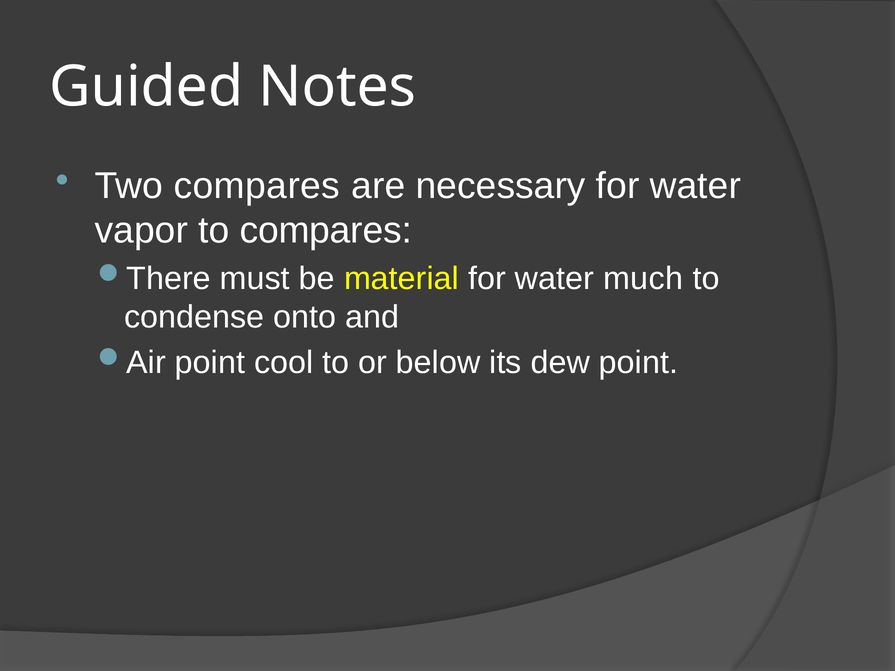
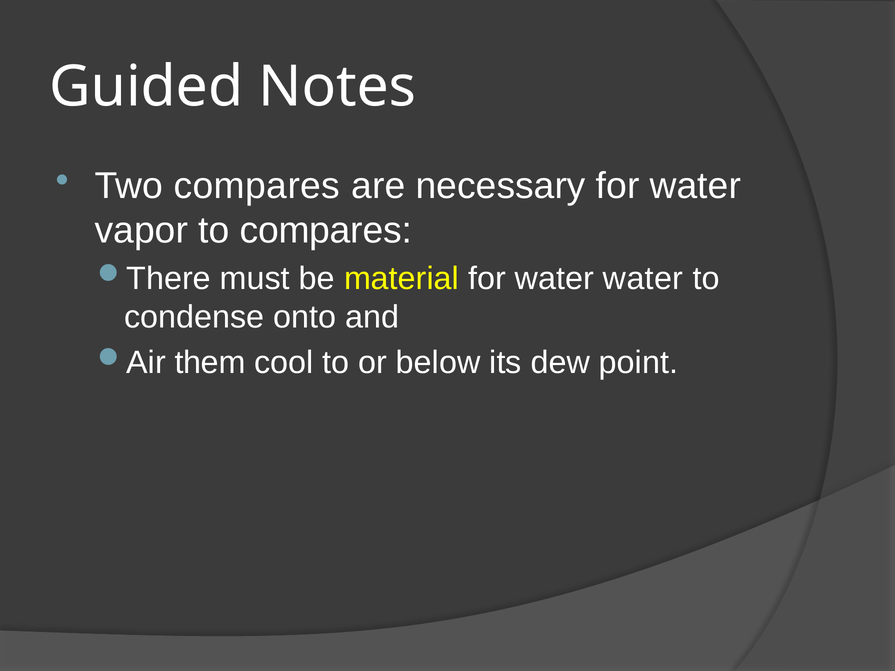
water much: much -> water
point at (210, 363): point -> them
